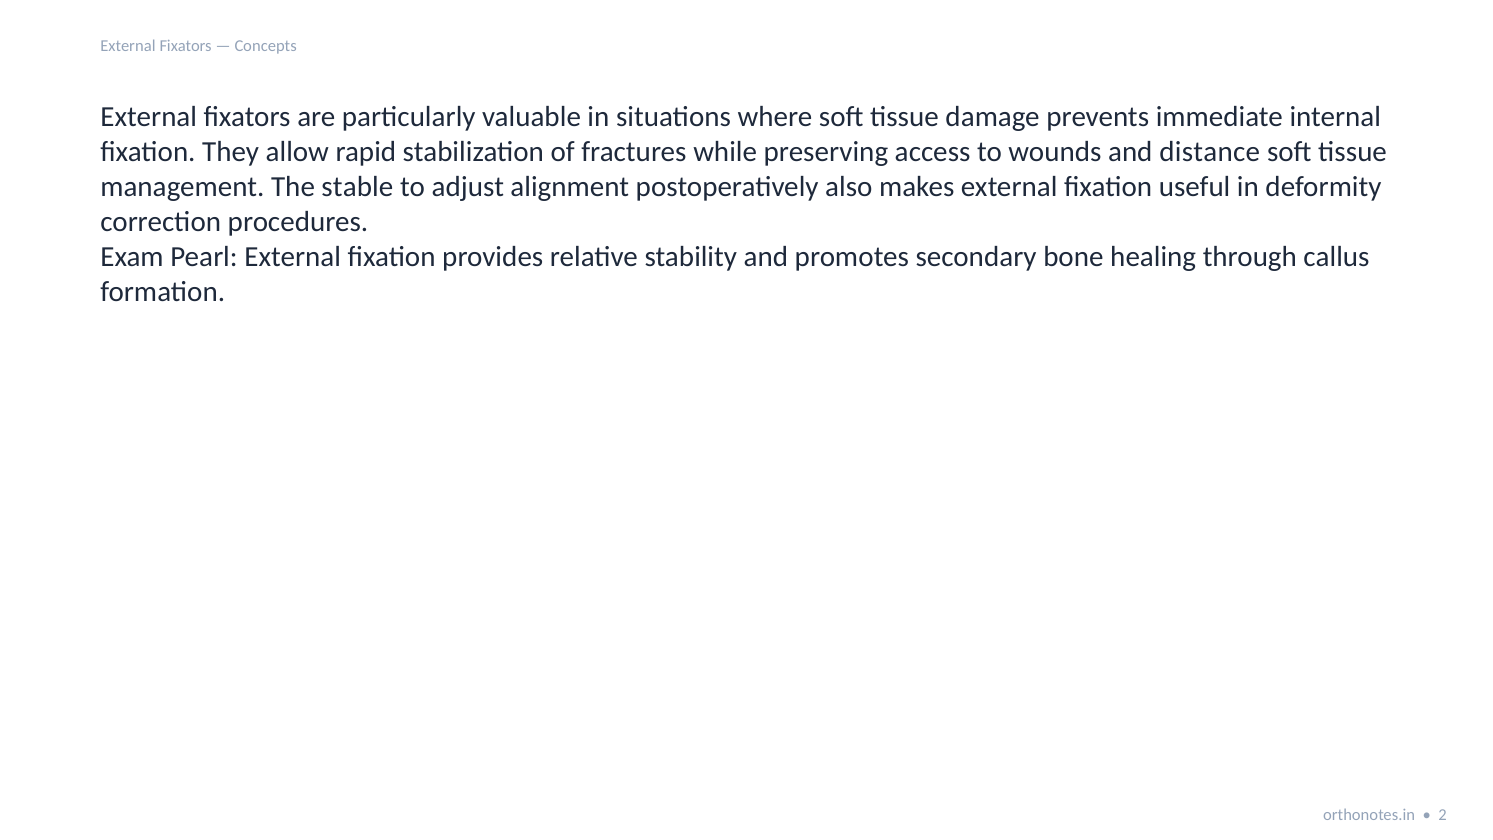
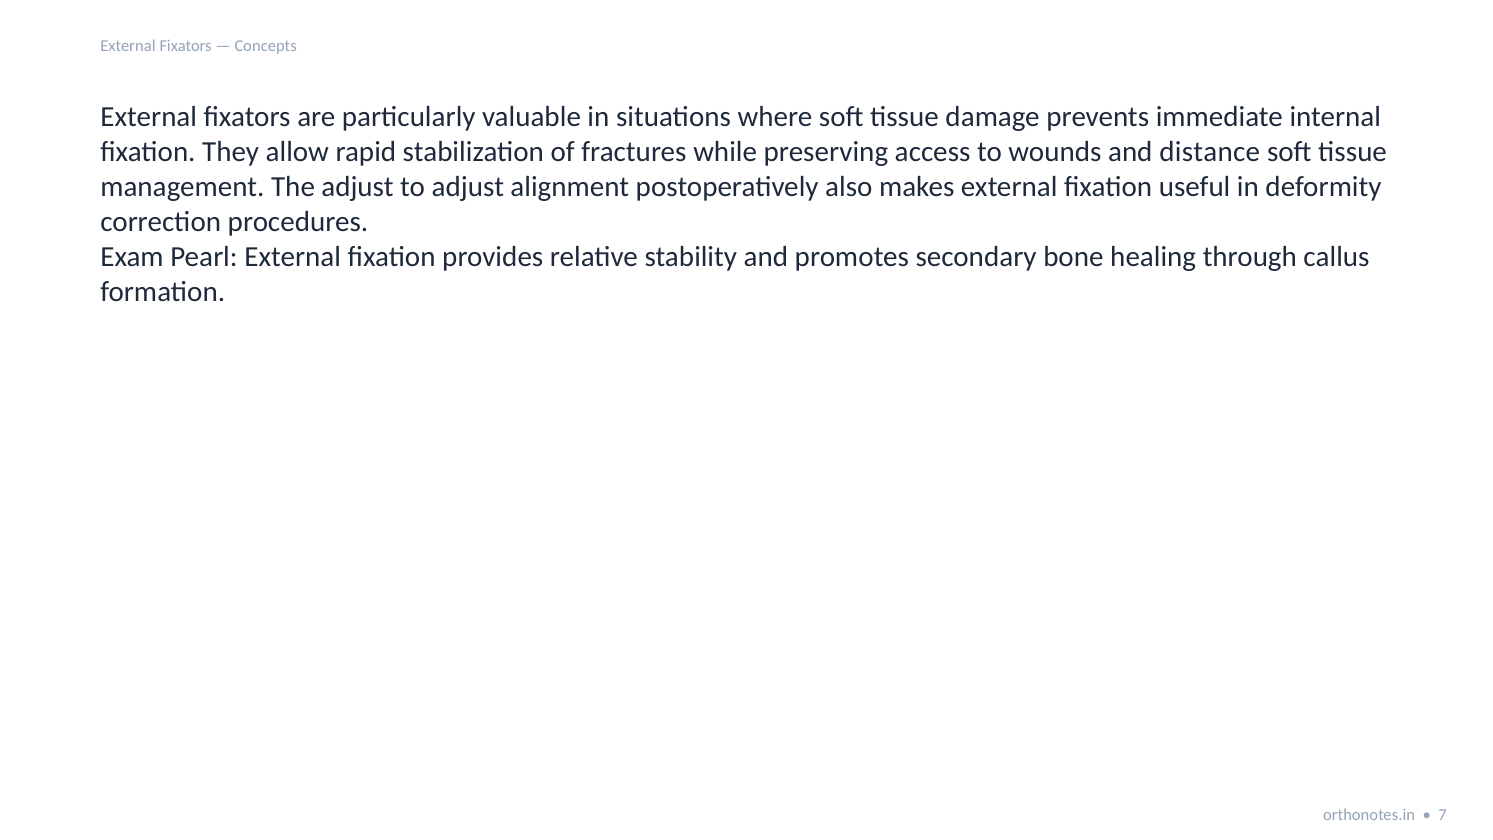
The stable: stable -> adjust
2: 2 -> 7
